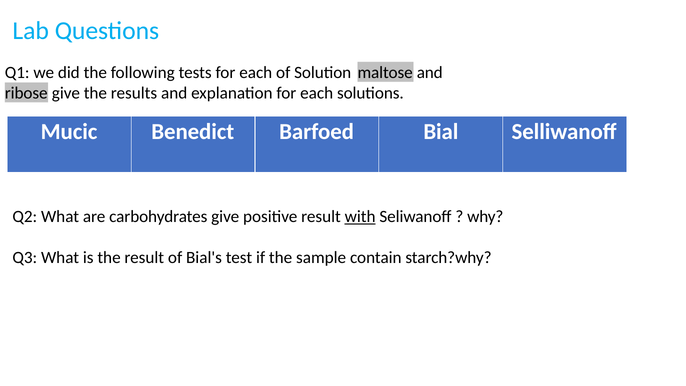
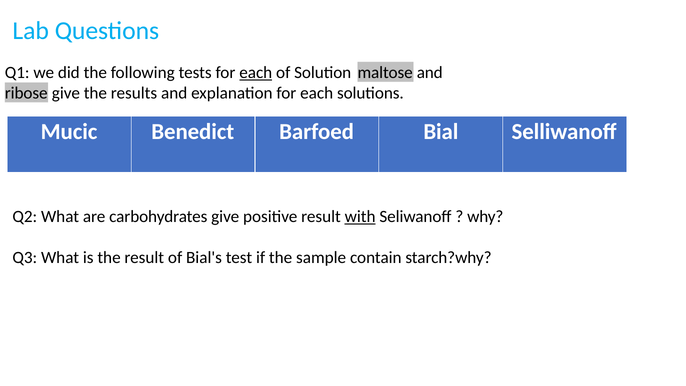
each at (256, 73) underline: none -> present
